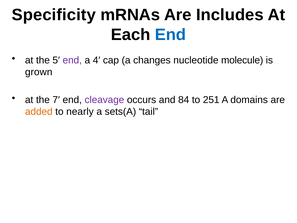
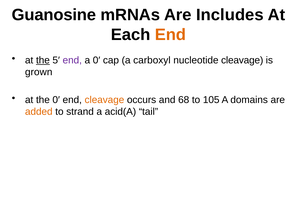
Specificity: Specificity -> Guanosine
End at (170, 35) colour: blue -> orange
the at (43, 60) underline: none -> present
a 4′: 4′ -> 0′
changes: changes -> carboxyl
nucleotide molecule: molecule -> cleavage
the 7′: 7′ -> 0′
cleavage at (104, 100) colour: purple -> orange
84: 84 -> 68
251: 251 -> 105
nearly: nearly -> strand
sets(A: sets(A -> acid(A
